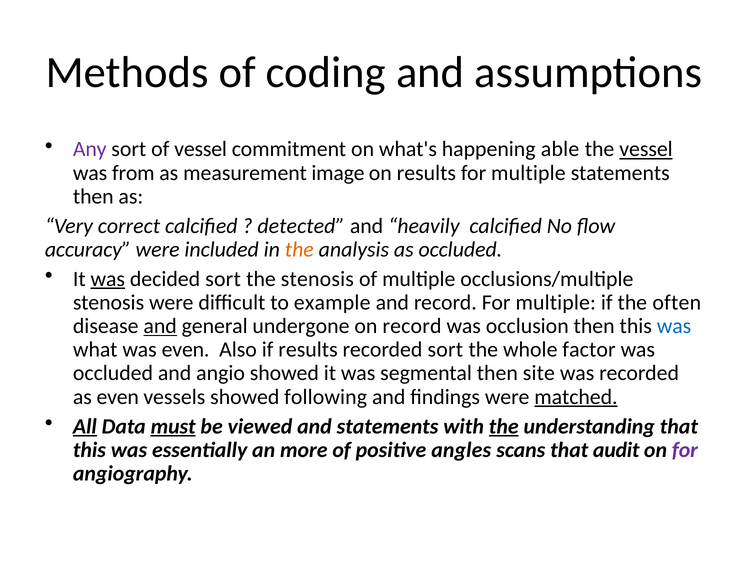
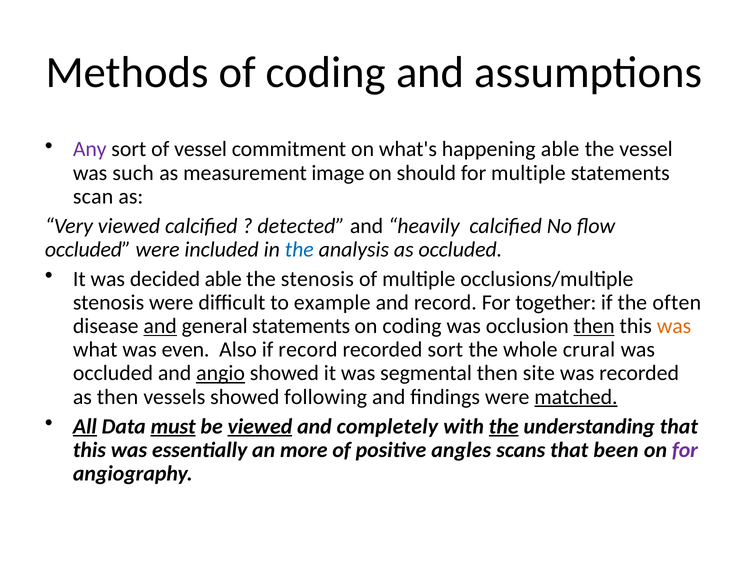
vessel at (646, 149) underline: present -> none
from: from -> such
on results: results -> should
then at (93, 196): then -> scan
Very correct: correct -> viewed
accuracy at (88, 249): accuracy -> occluded
the at (299, 249) colour: orange -> blue
was at (108, 279) underline: present -> none
decided sort: sort -> able
record For multiple: multiple -> together
general undergone: undergone -> statements
on record: record -> coding
then at (594, 326) underline: none -> present
was at (674, 326) colour: blue -> orange
if results: results -> record
factor: factor -> crural
angio underline: none -> present
as even: even -> then
viewed at (260, 426) underline: none -> present
and statements: statements -> completely
audit: audit -> been
